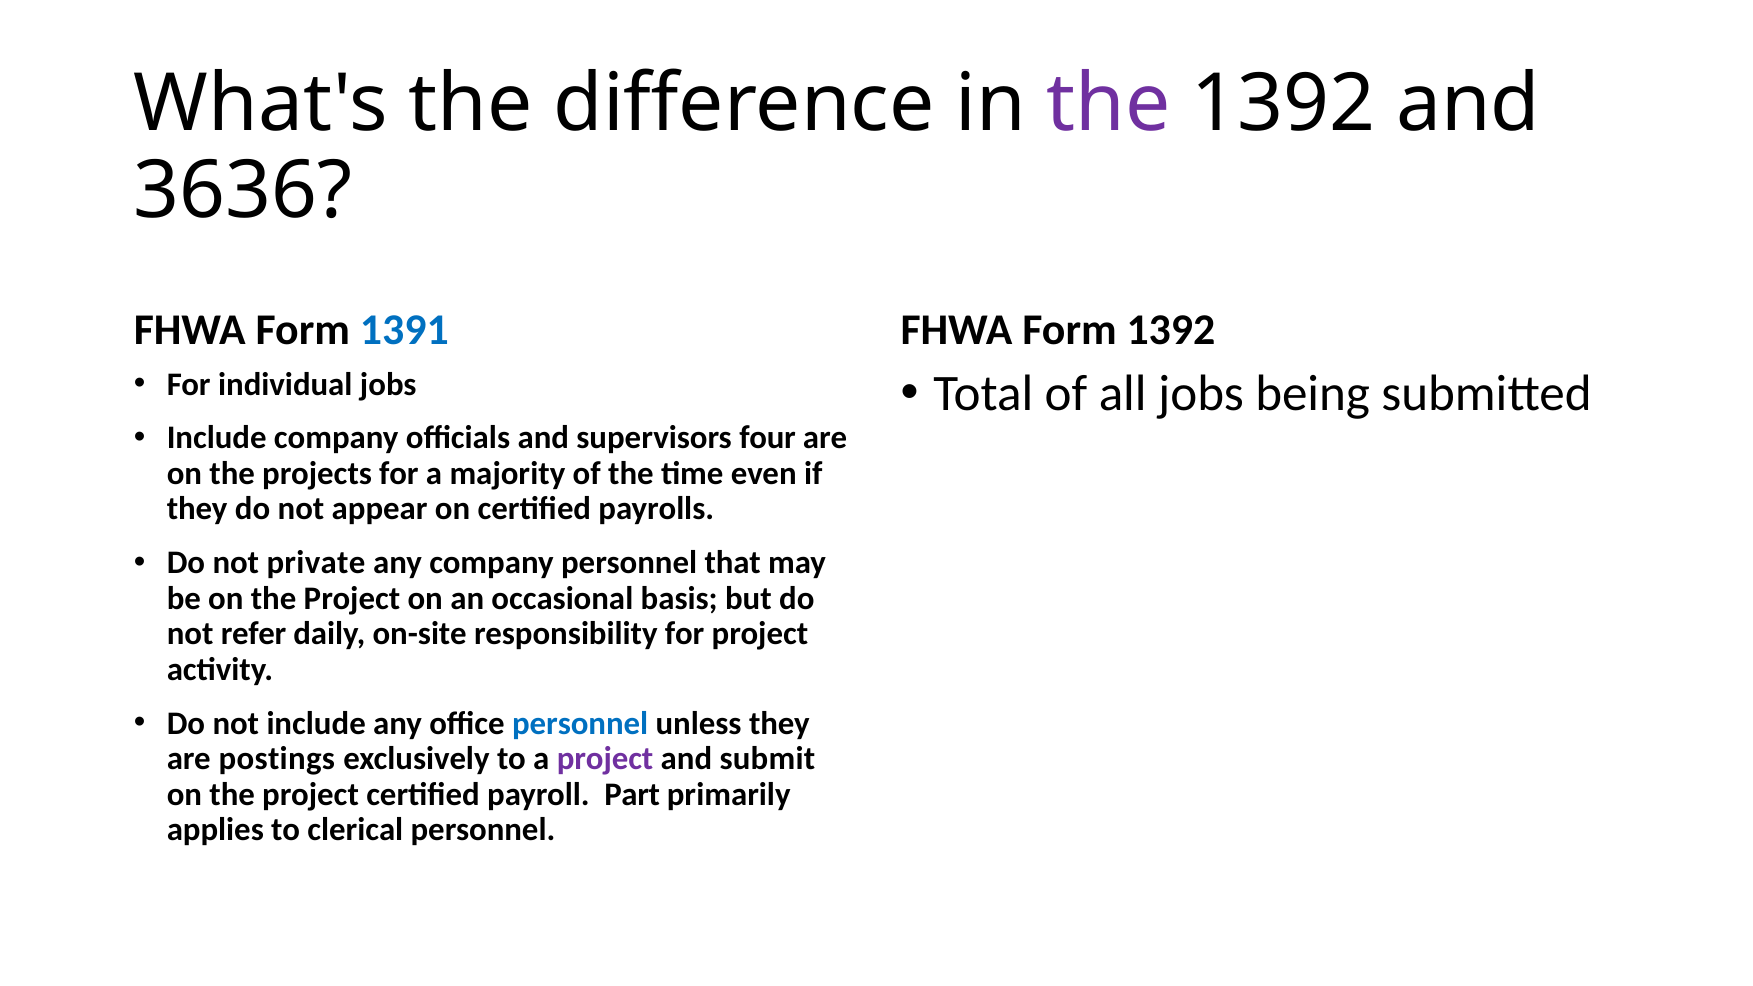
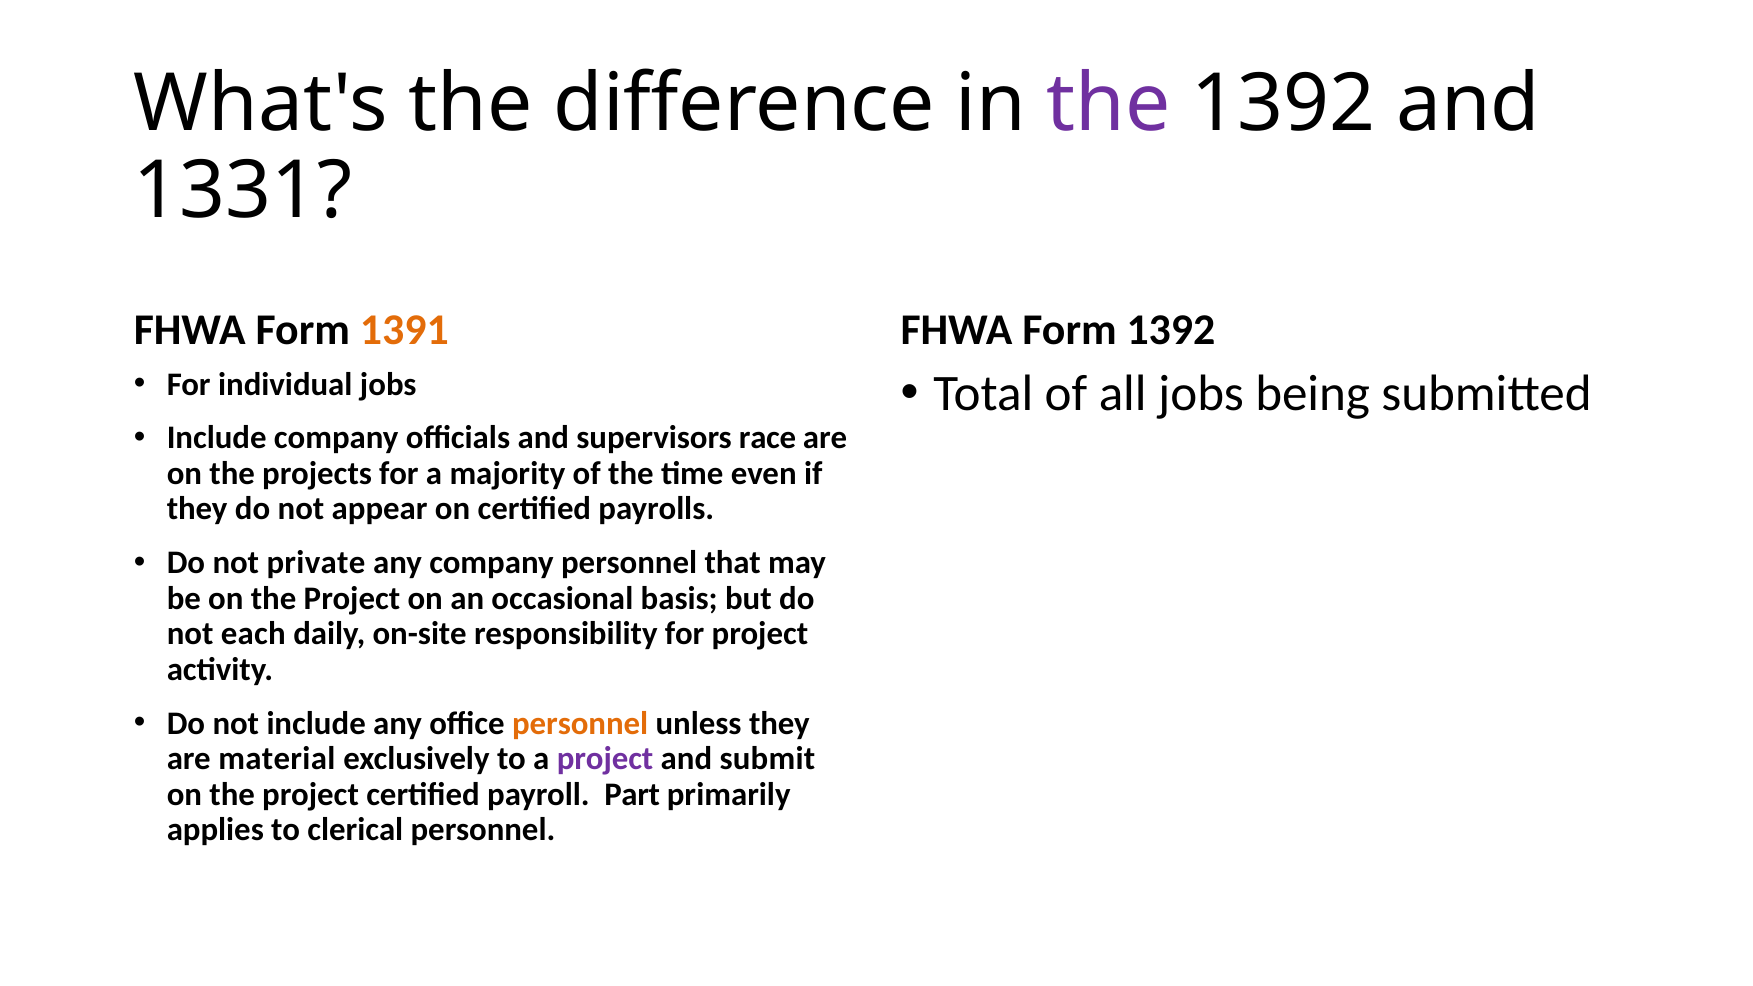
3636: 3636 -> 1331
1391 colour: blue -> orange
four: four -> race
refer: refer -> each
personnel at (580, 723) colour: blue -> orange
postings: postings -> material
